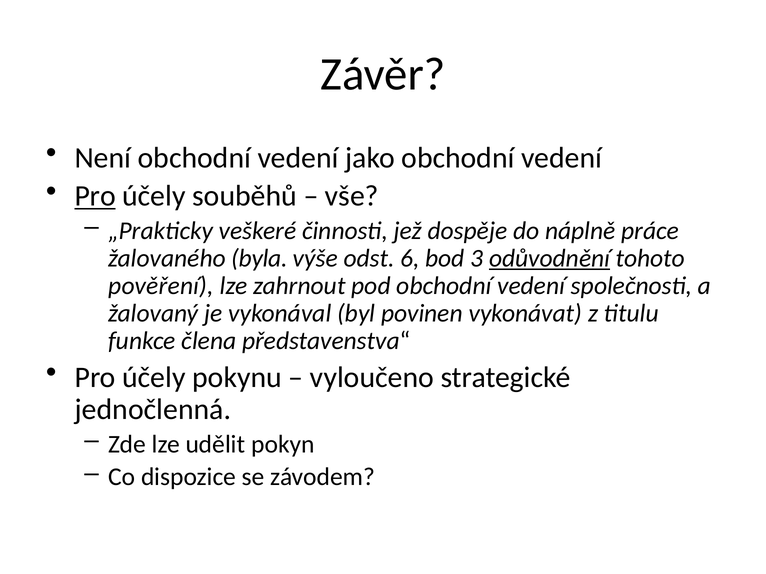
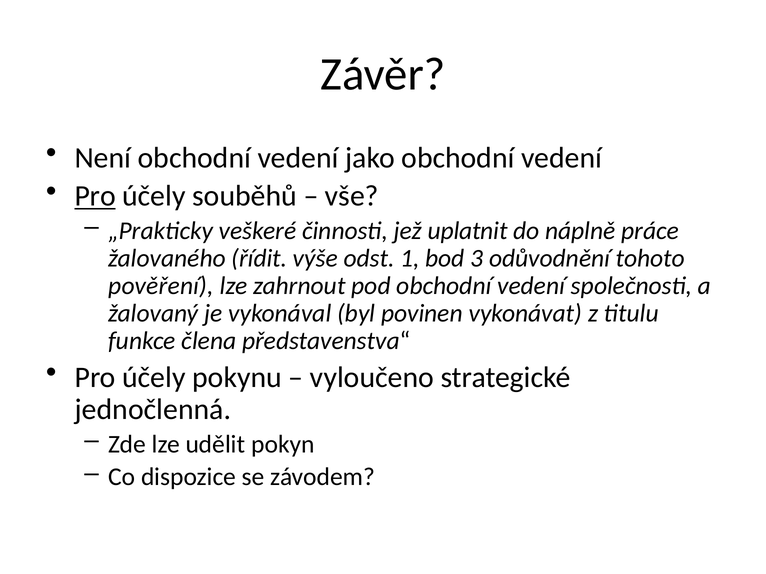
dospěje: dospěje -> uplatnit
byla: byla -> řídit
6: 6 -> 1
odůvodnění underline: present -> none
